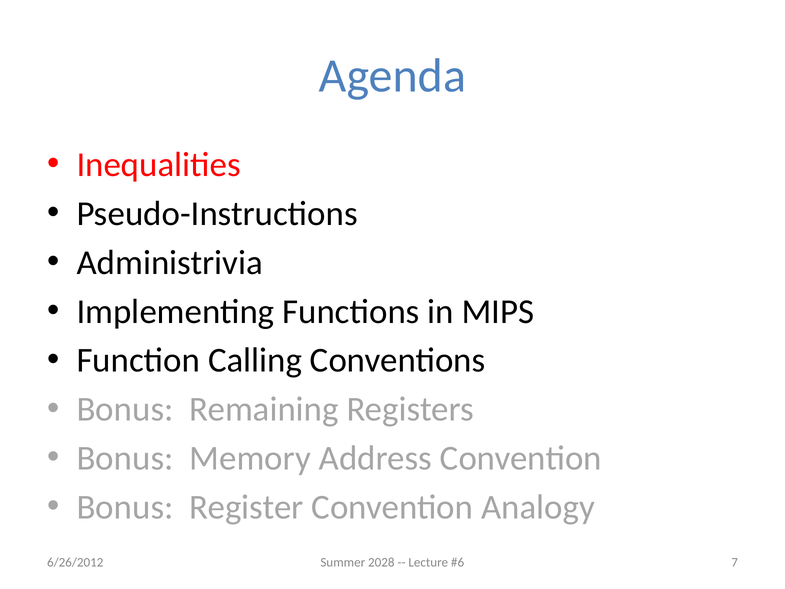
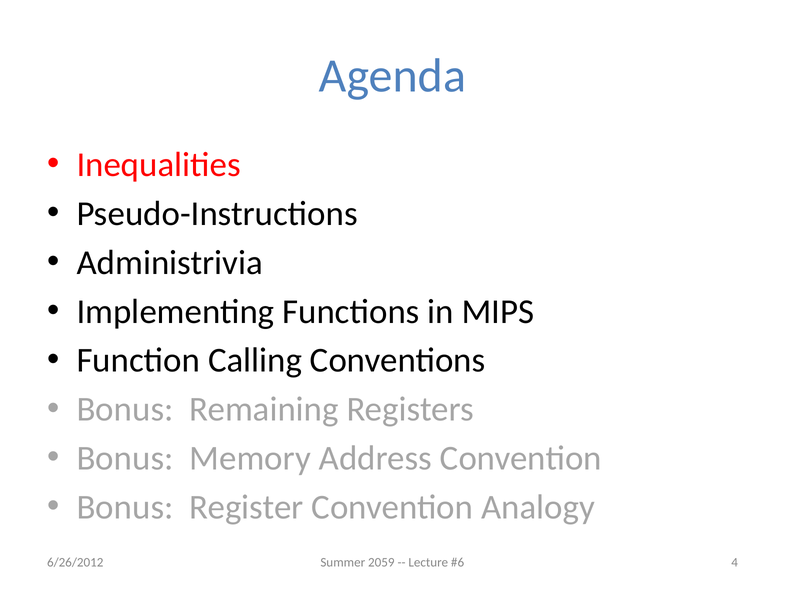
2028: 2028 -> 2059
7: 7 -> 4
